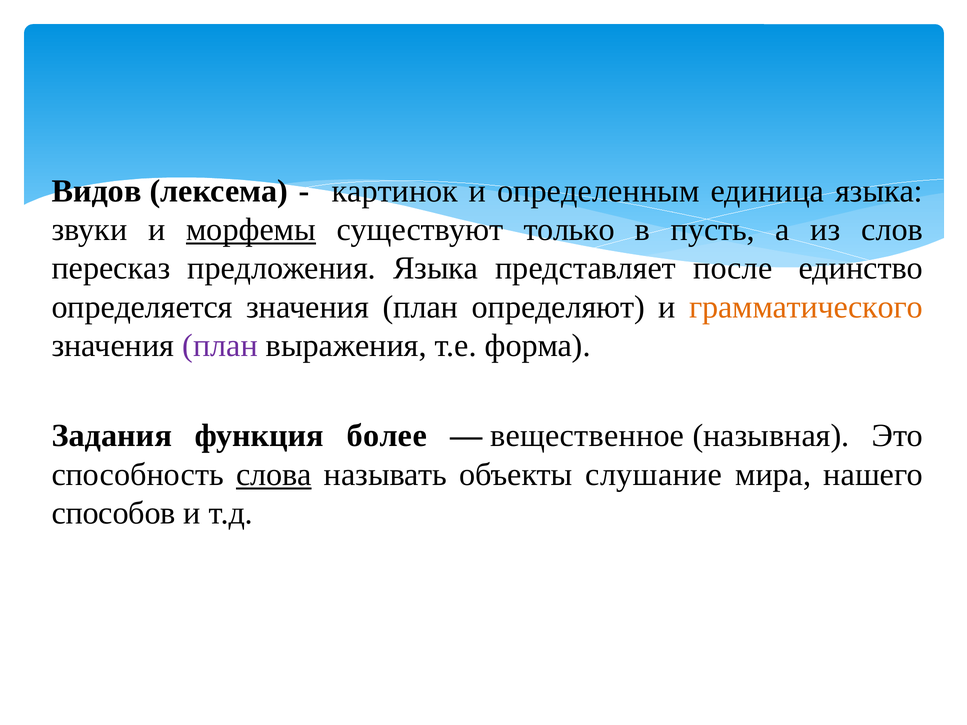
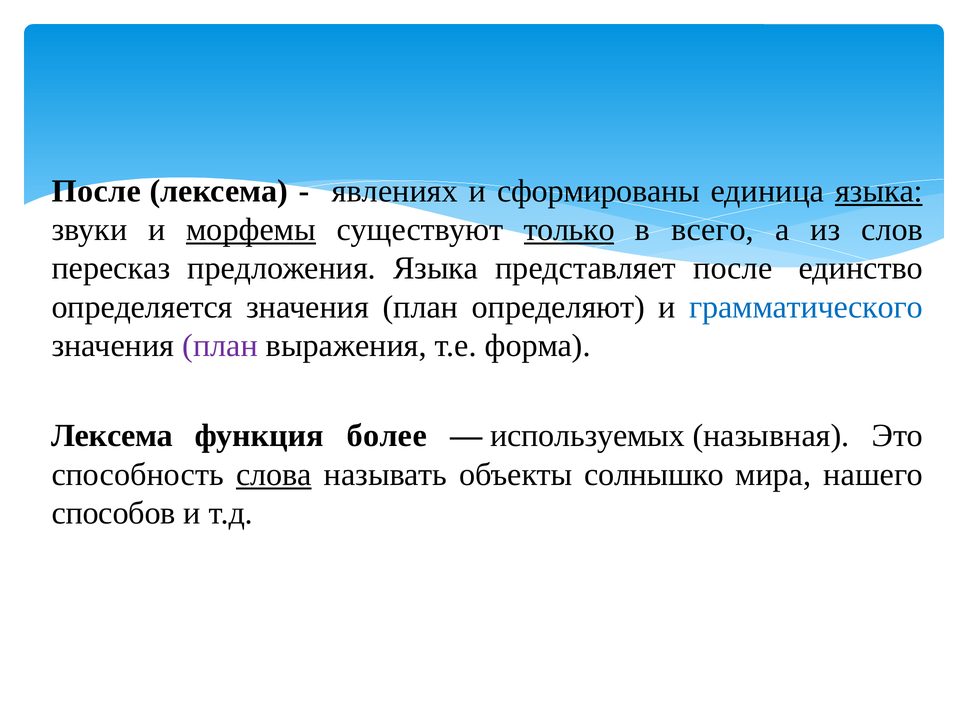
Видов at (96, 191): Видов -> После
картинок: картинок -> явлениях
определенным: определенным -> сформированы
языка at (879, 191) underline: none -> present
только underline: none -> present
пусть: пусть -> всего
грамматического colour: orange -> blue
Задания at (112, 436): Задания -> Лексема
вещественное: вещественное -> используемых
слушание: слушание -> солнышко
